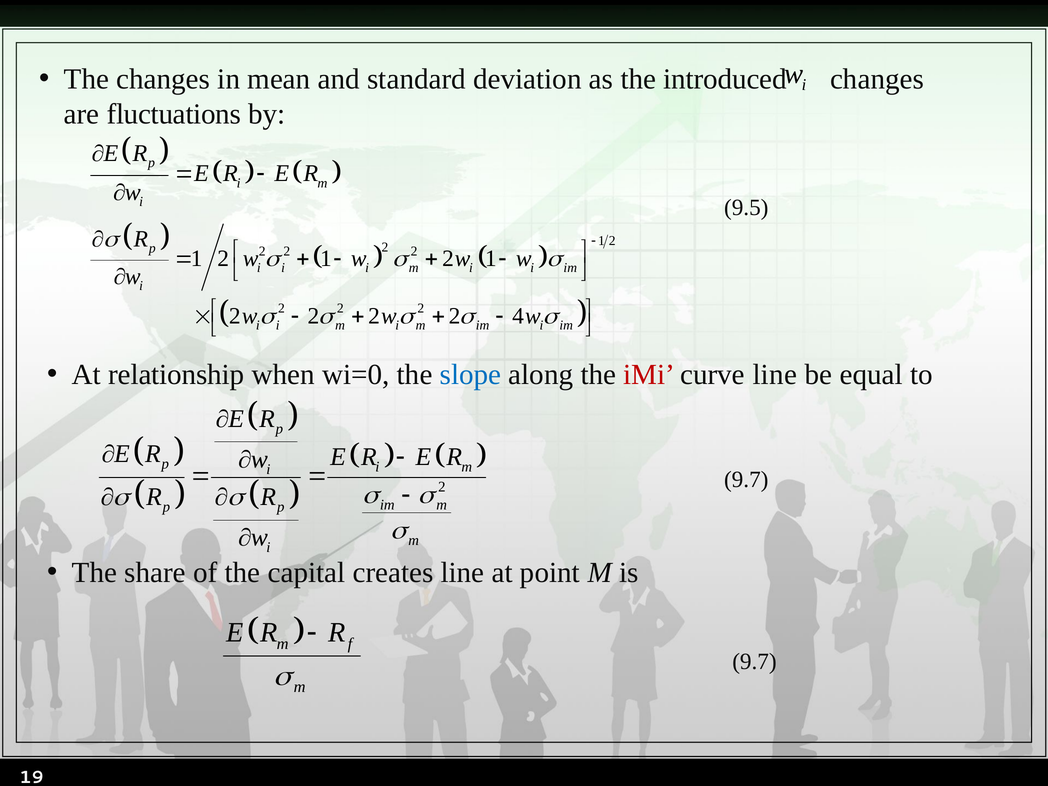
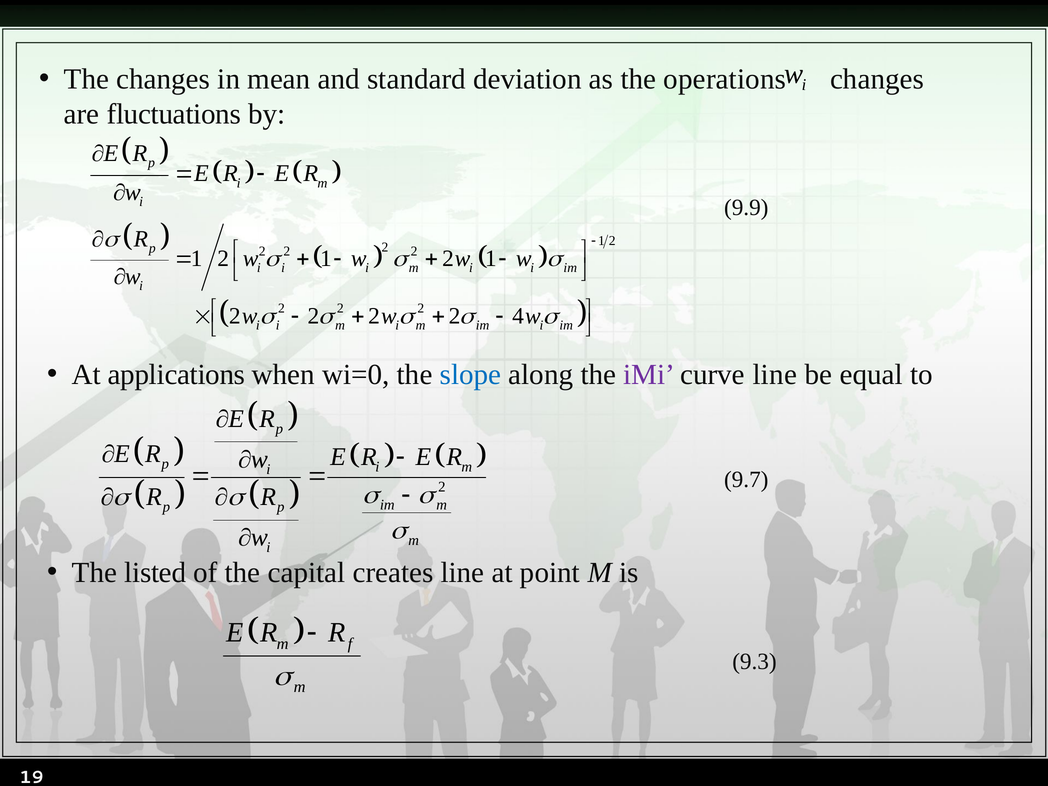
introduced: introduced -> operations
9.5: 9.5 -> 9.9
relationship: relationship -> applications
iMi colour: red -> purple
share: share -> listed
9.7 at (754, 661): 9.7 -> 9.3
